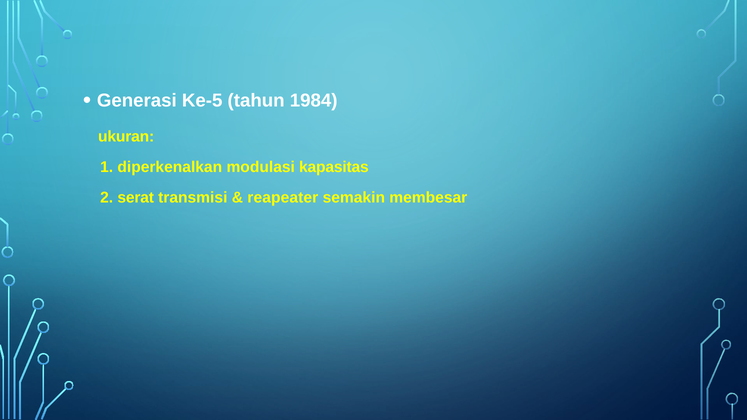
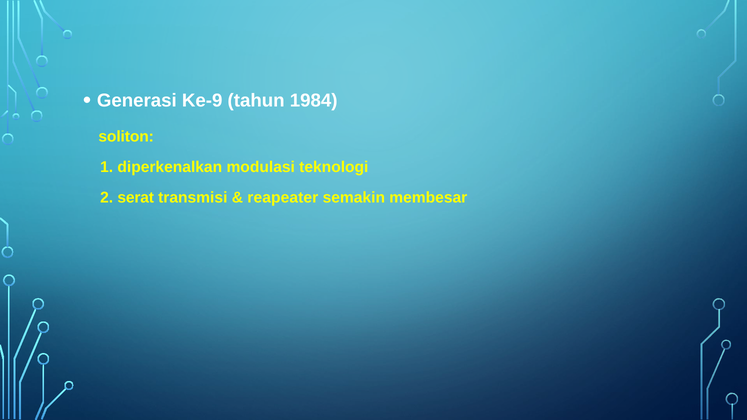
Ke-5: Ke-5 -> Ke-9
ukuran: ukuran -> soliton
kapasitas: kapasitas -> teknologi
